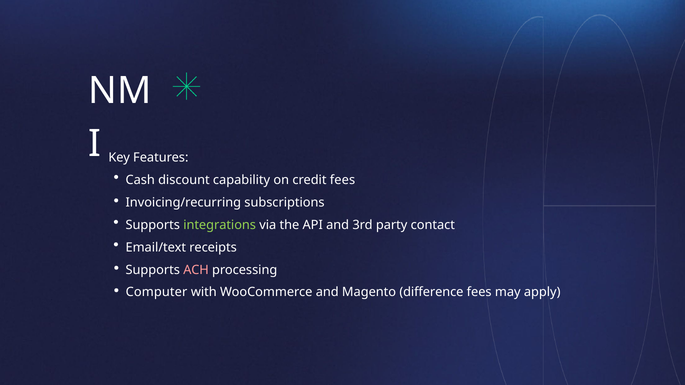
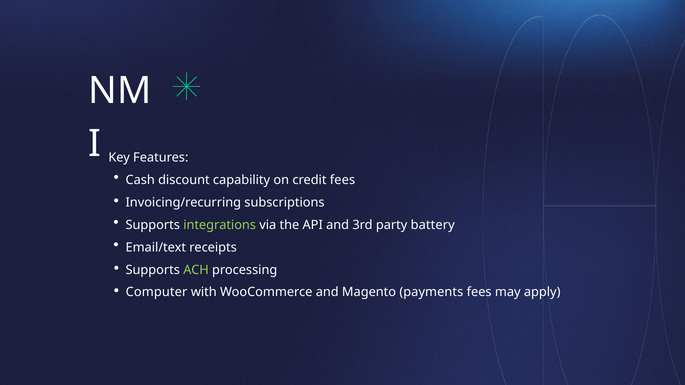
contact: contact -> battery
ACH colour: pink -> light green
difference: difference -> payments
